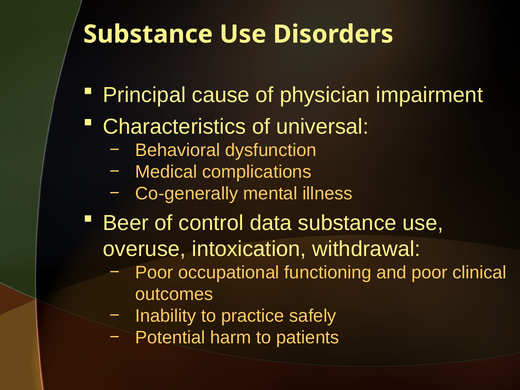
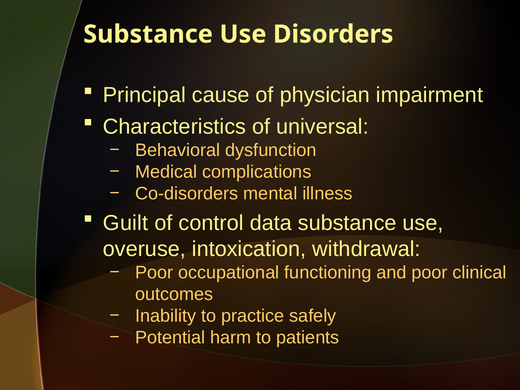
Co-generally: Co-generally -> Co-disorders
Beer: Beer -> Guilt
